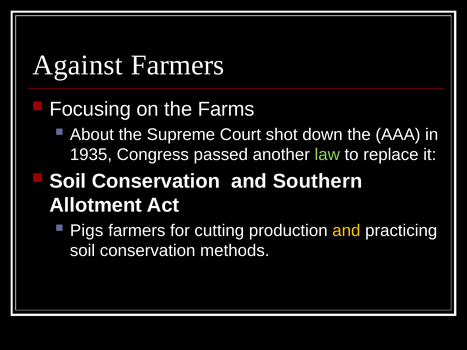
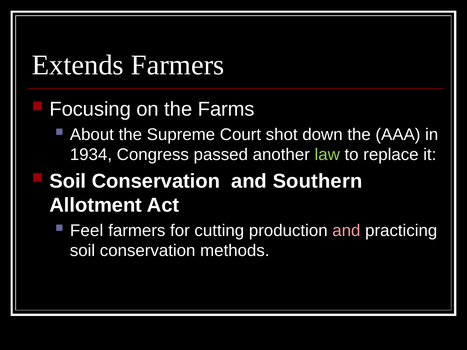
Against: Against -> Extends
1935: 1935 -> 1934
Pigs: Pigs -> Feel
and at (346, 231) colour: yellow -> pink
